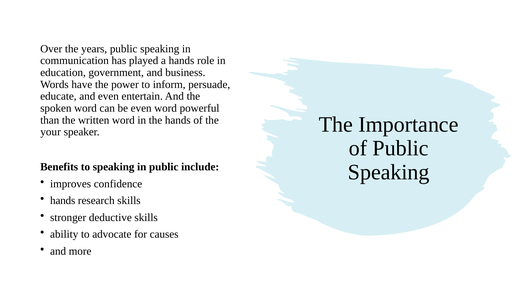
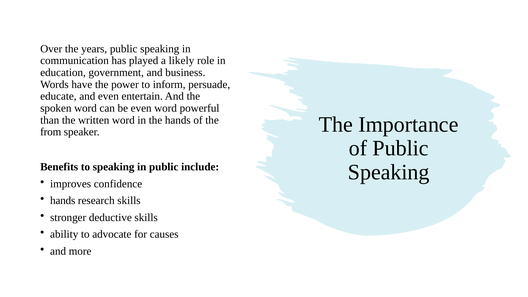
a hands: hands -> likely
your: your -> from
